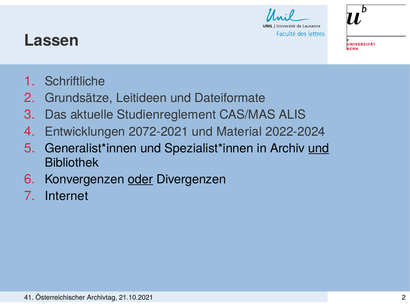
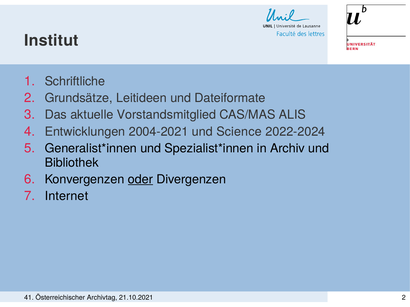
Lassen: Lassen -> Institut
Studienreglement: Studienreglement -> Vorstandsmitglied
2072-2021: 2072-2021 -> 2004-2021
Material: Material -> Science
und at (319, 149) underline: present -> none
